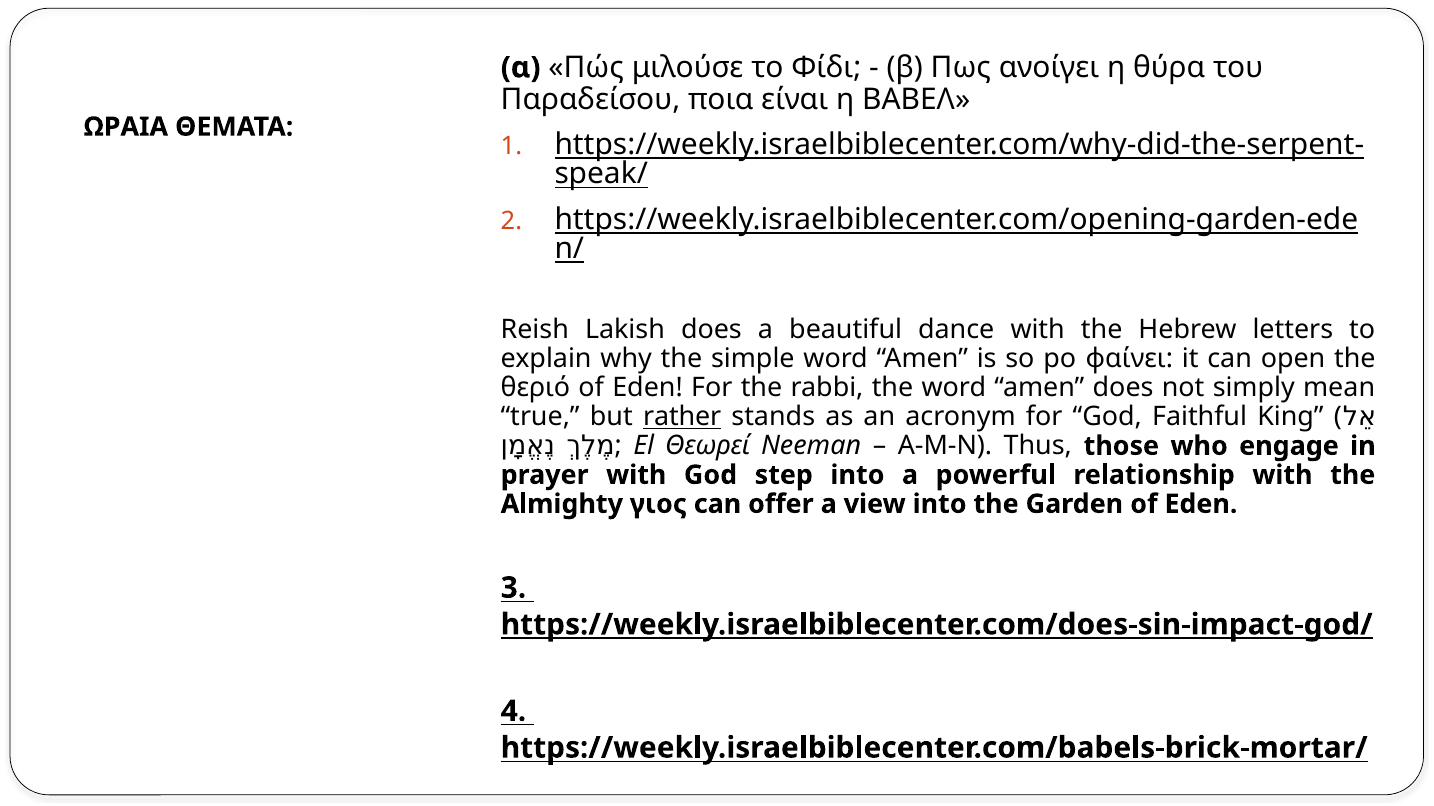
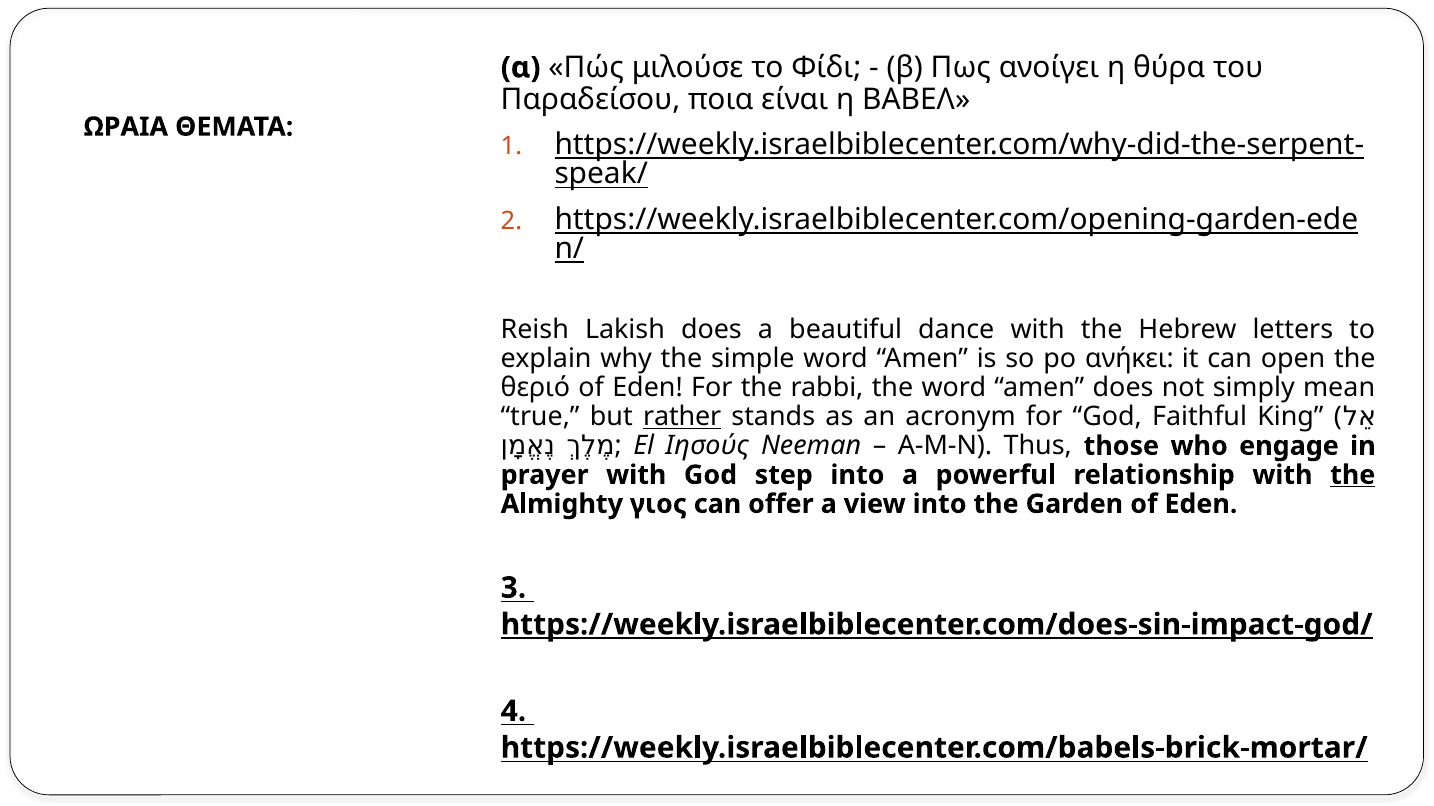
φαίνει: φαίνει -> ανήκει
Θεωρεί: Θεωρεί -> Ιησούς
the at (1353, 475) underline: none -> present
